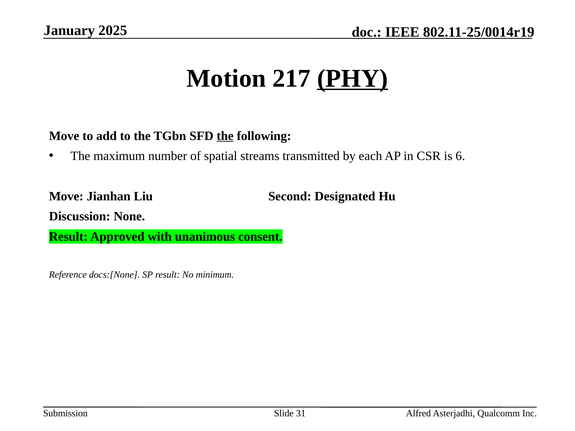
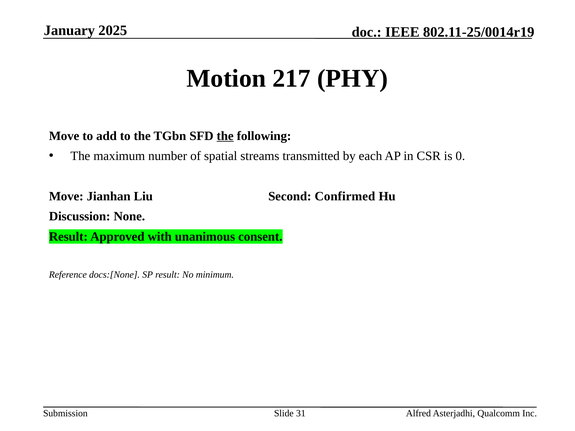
PHY underline: present -> none
6: 6 -> 0
Designated: Designated -> Confirmed
